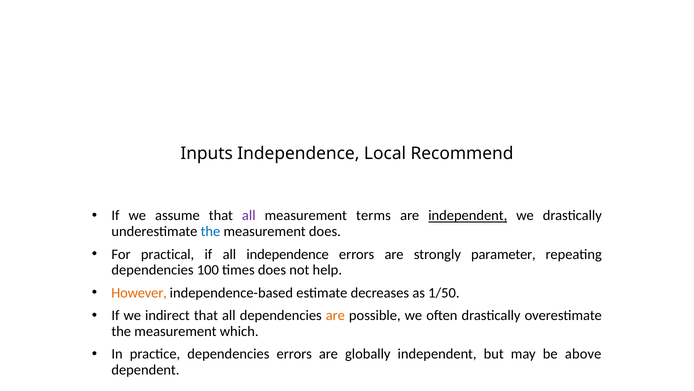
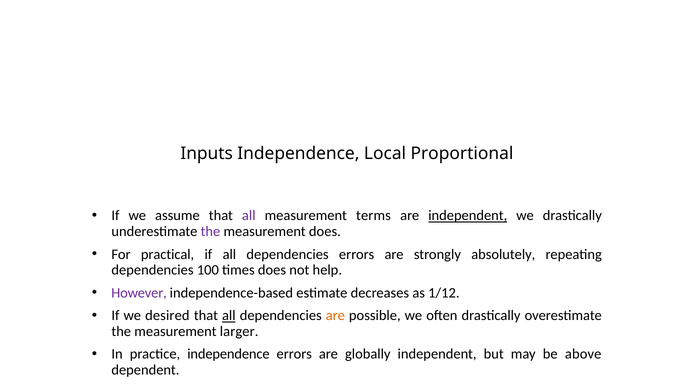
Recommend: Recommend -> Proportional
the at (210, 231) colour: blue -> purple
if all independence: independence -> dependencies
parameter: parameter -> absolutely
However colour: orange -> purple
1/50: 1/50 -> 1/12
indirect: indirect -> desired
all at (229, 315) underline: none -> present
which: which -> larger
practice dependencies: dependencies -> independence
